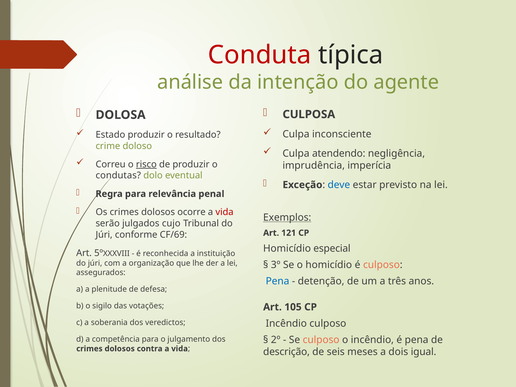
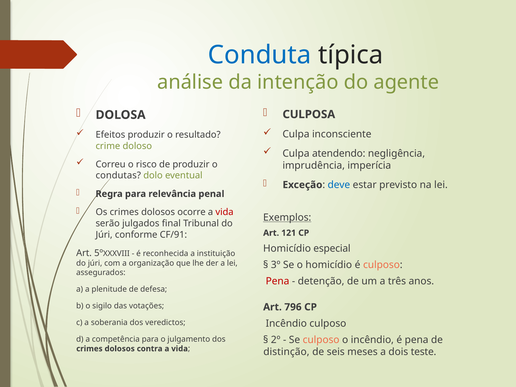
Conduta colour: red -> blue
Estado: Estado -> Efeitos
risco underline: present -> none
cujo: cujo -> final
CF/69: CF/69 -> CF/91
Pena at (278, 281) colour: blue -> red
105: 105 -> 796
descrição: descrição -> distinção
igual: igual -> teste
